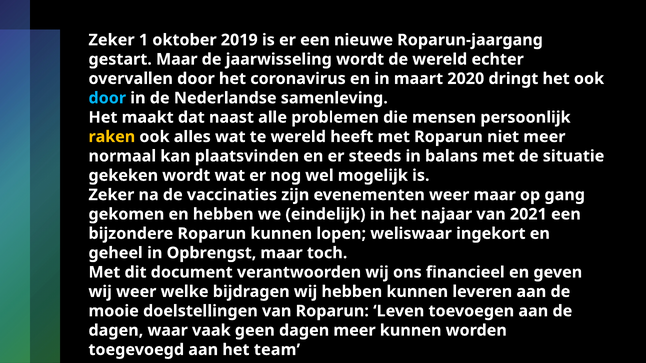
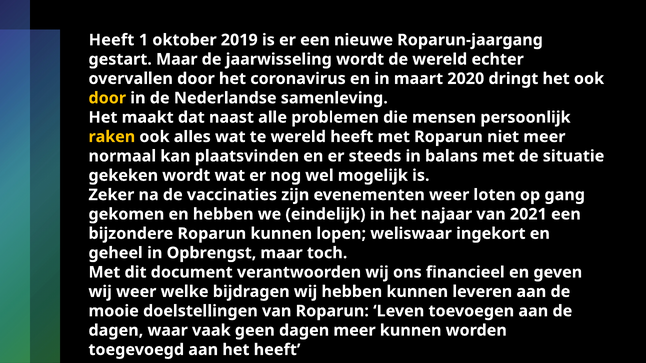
Zeker at (112, 40): Zeker -> Heeft
door at (107, 98) colour: light blue -> yellow
weer maar: maar -> loten
het team: team -> heeft
